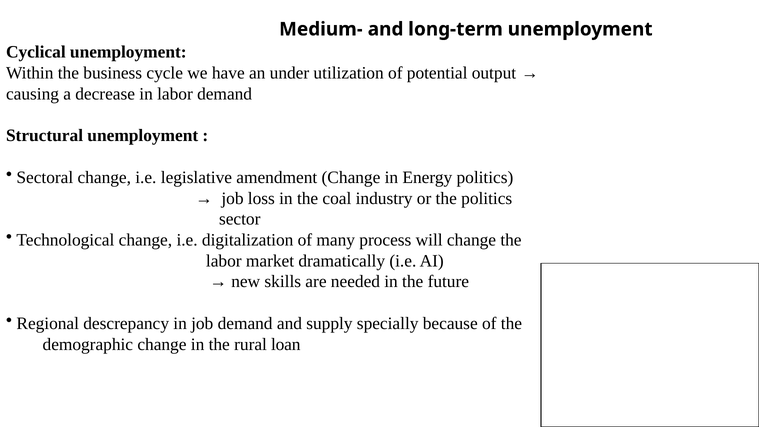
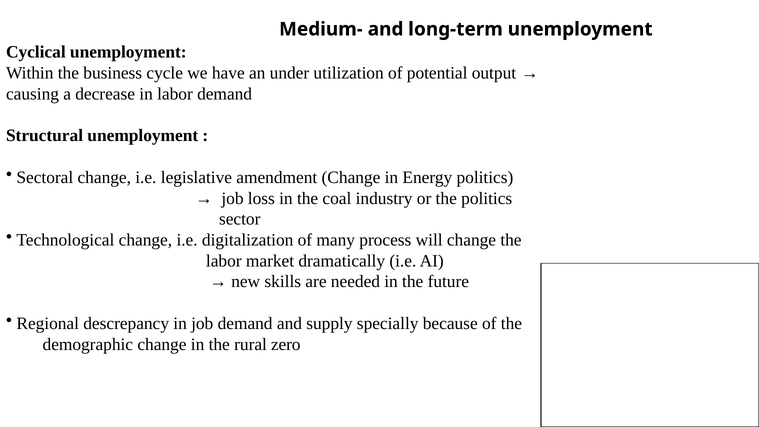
loan: loan -> zero
